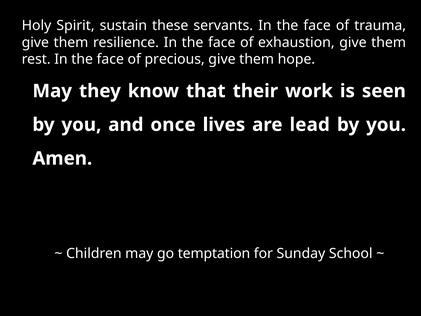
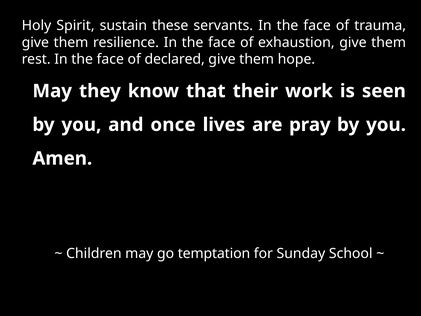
precious: precious -> declared
lead: lead -> pray
